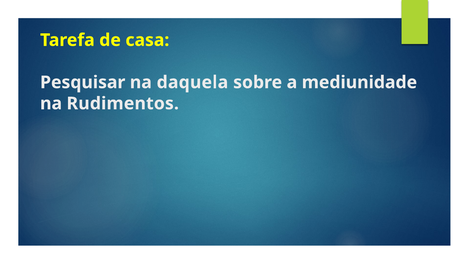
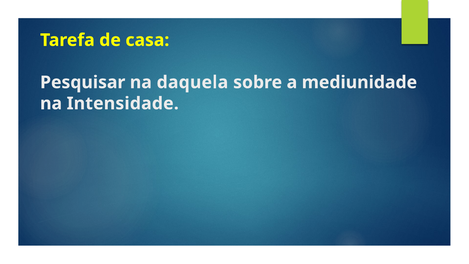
Rudimentos: Rudimentos -> Intensidade
